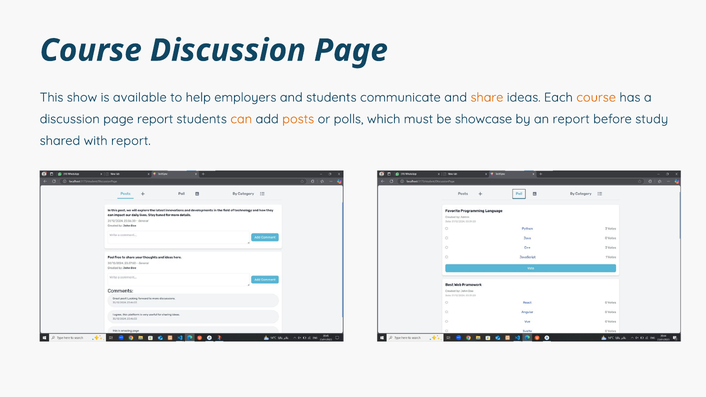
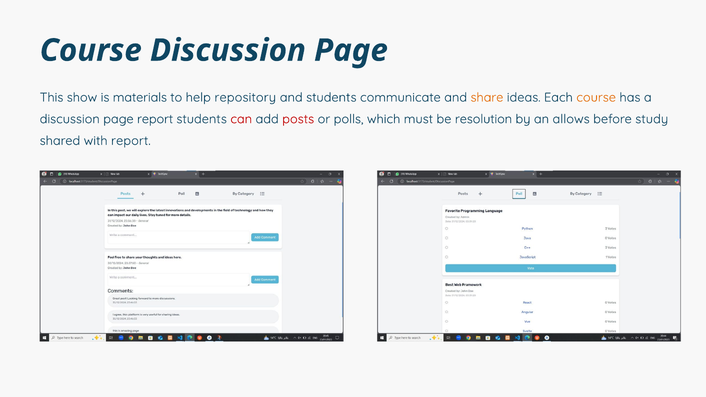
available: available -> materials
employers: employers -> repository
can colour: orange -> red
posts colour: orange -> red
showcase: showcase -> resolution
an report: report -> allows
